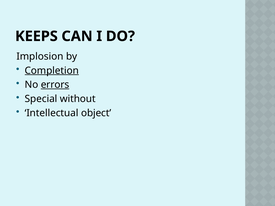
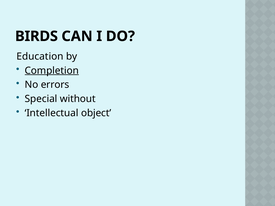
KEEPS: KEEPS -> BIRDS
Implosion: Implosion -> Education
errors underline: present -> none
